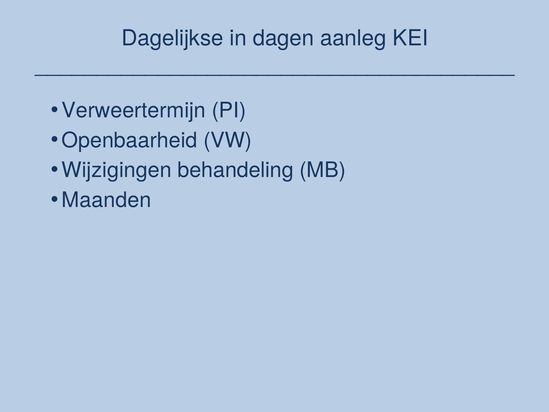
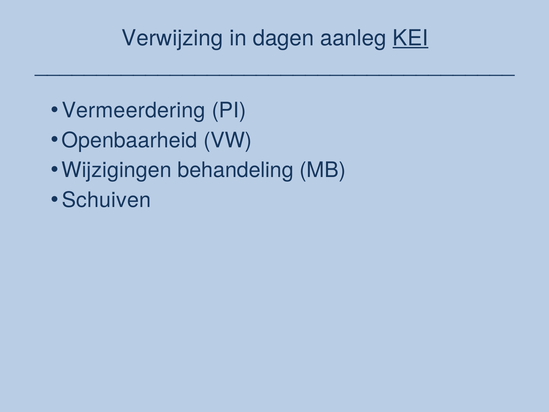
Dagelijkse: Dagelijkse -> Verwijzing
KEI underline: none -> present
Verweertermijn: Verweertermijn -> Vermeerdering
Maanden: Maanden -> Schuiven
